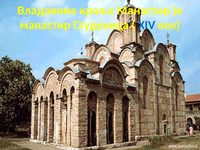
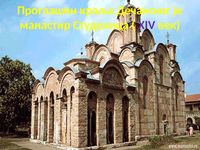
Владавине: Владавине -> Проглашен
краља Манастир: Манастир -> Дечанског
XIV colour: blue -> purple
